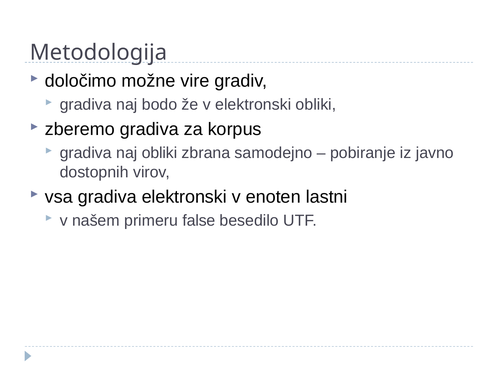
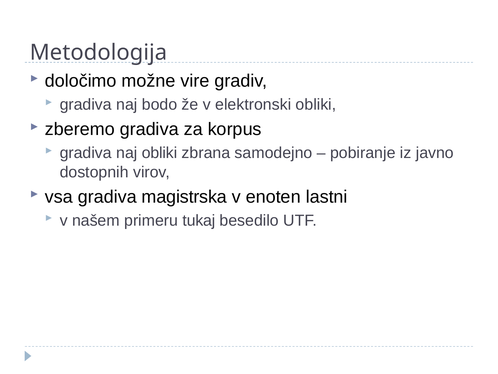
gradiva elektronski: elektronski -> magistrska
false: false -> tukaj
